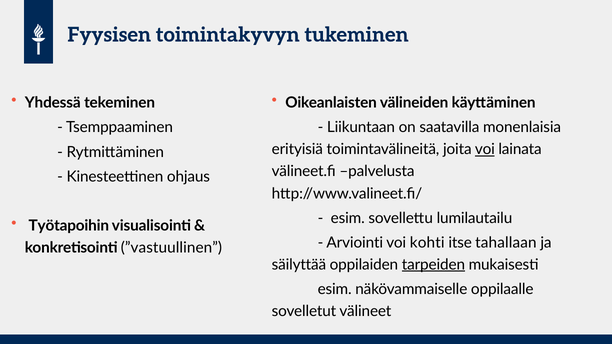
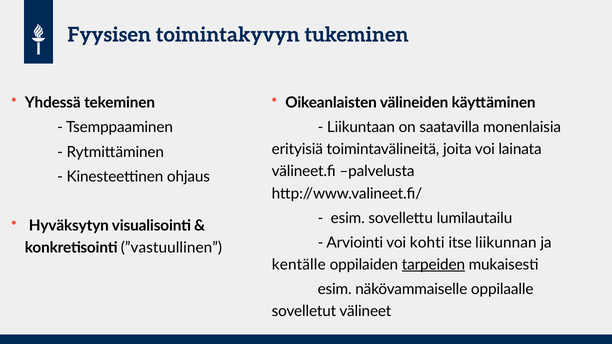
voi at (485, 150) underline: present -> none
Työtapoihin: Työtapoihin -> Hyväksytyn
tahallaan: tahallaan -> liikunnan
säilyttää: säilyttää -> kentälle
